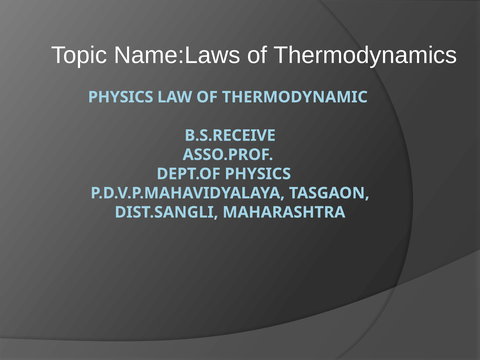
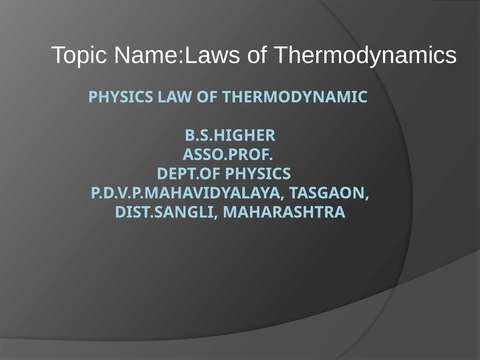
B.S.RECEIVE: B.S.RECEIVE -> B.S.HIGHER
